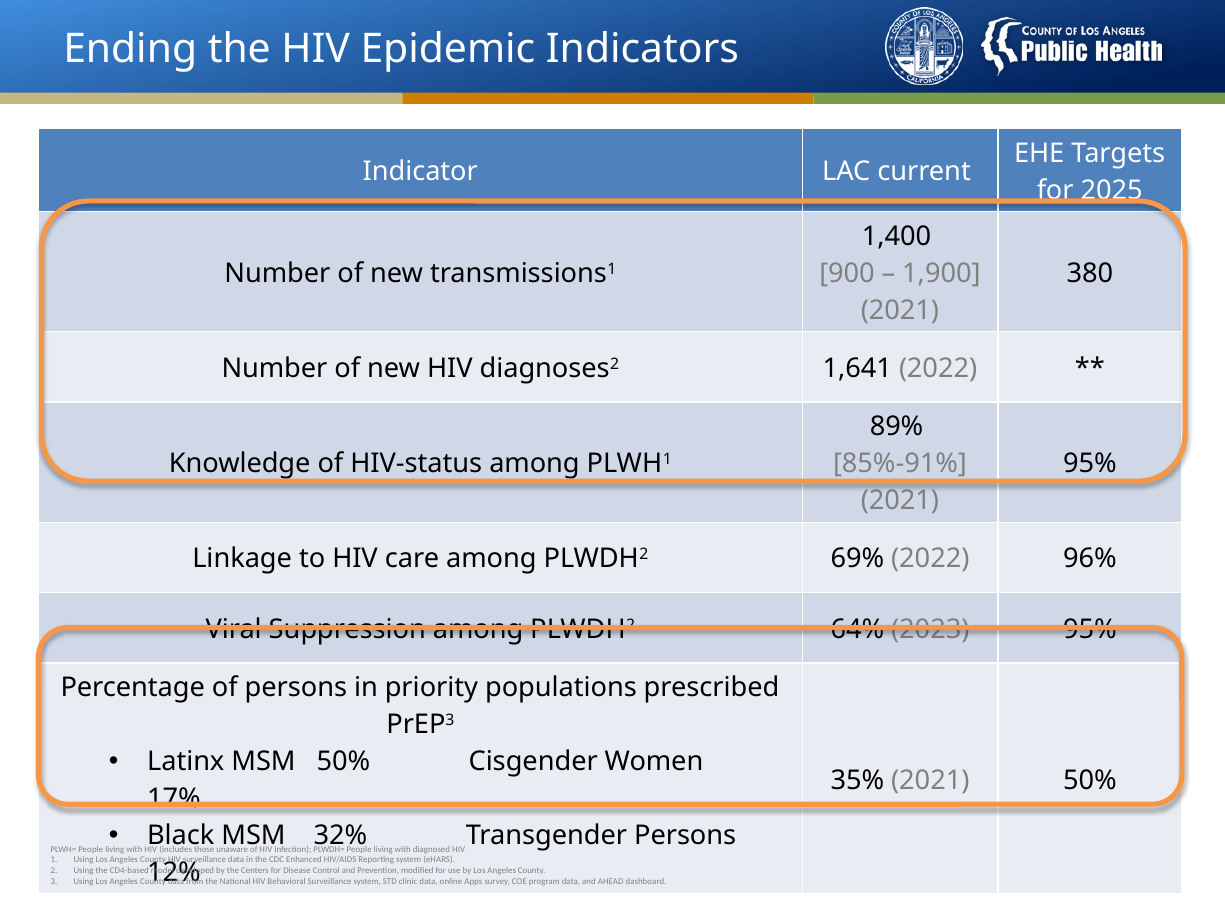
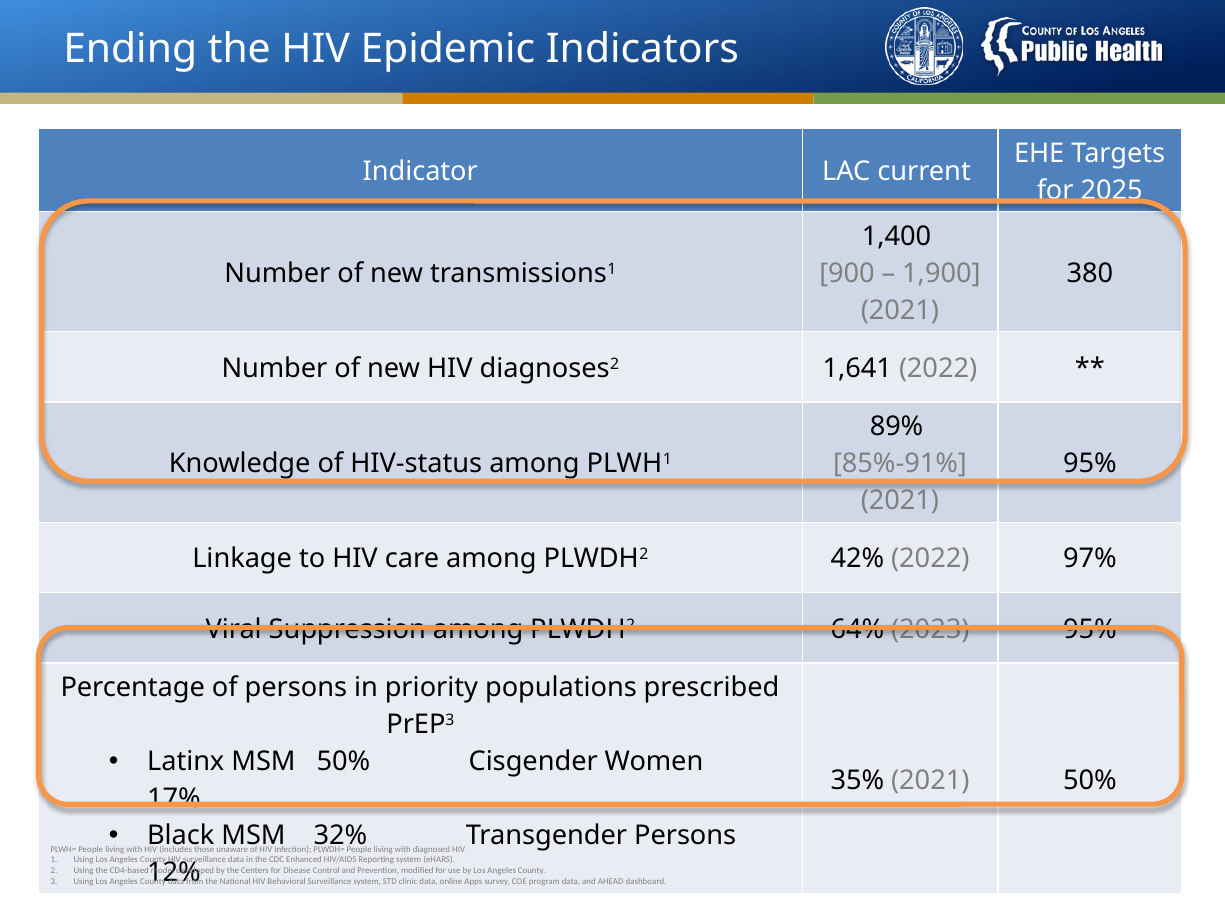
69%: 69% -> 42%
96%: 96% -> 97%
